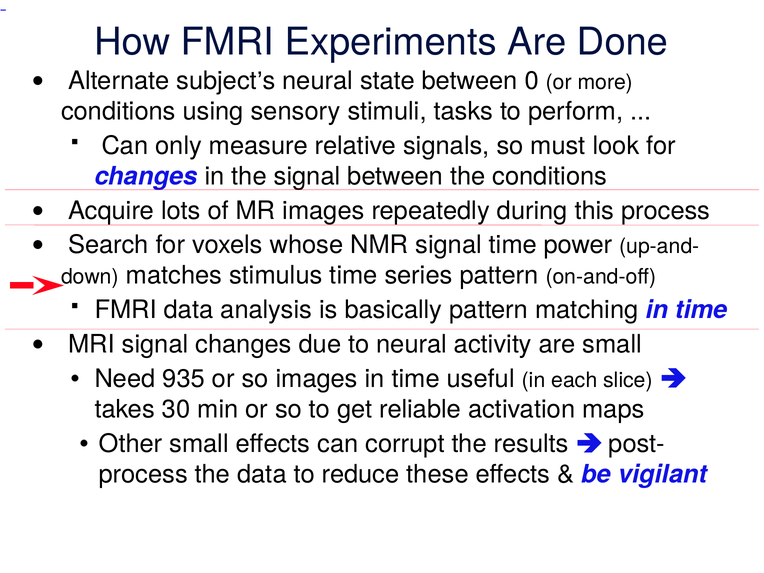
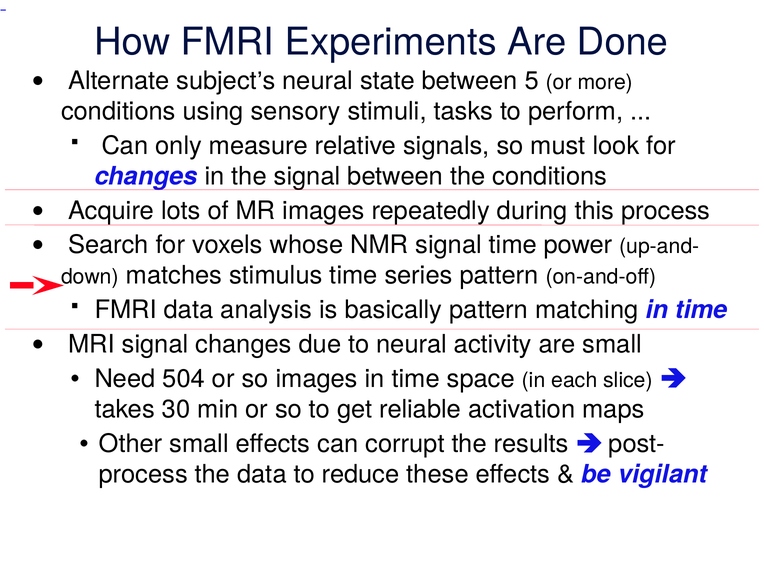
0: 0 -> 5
935: 935 -> 504
useful: useful -> space
